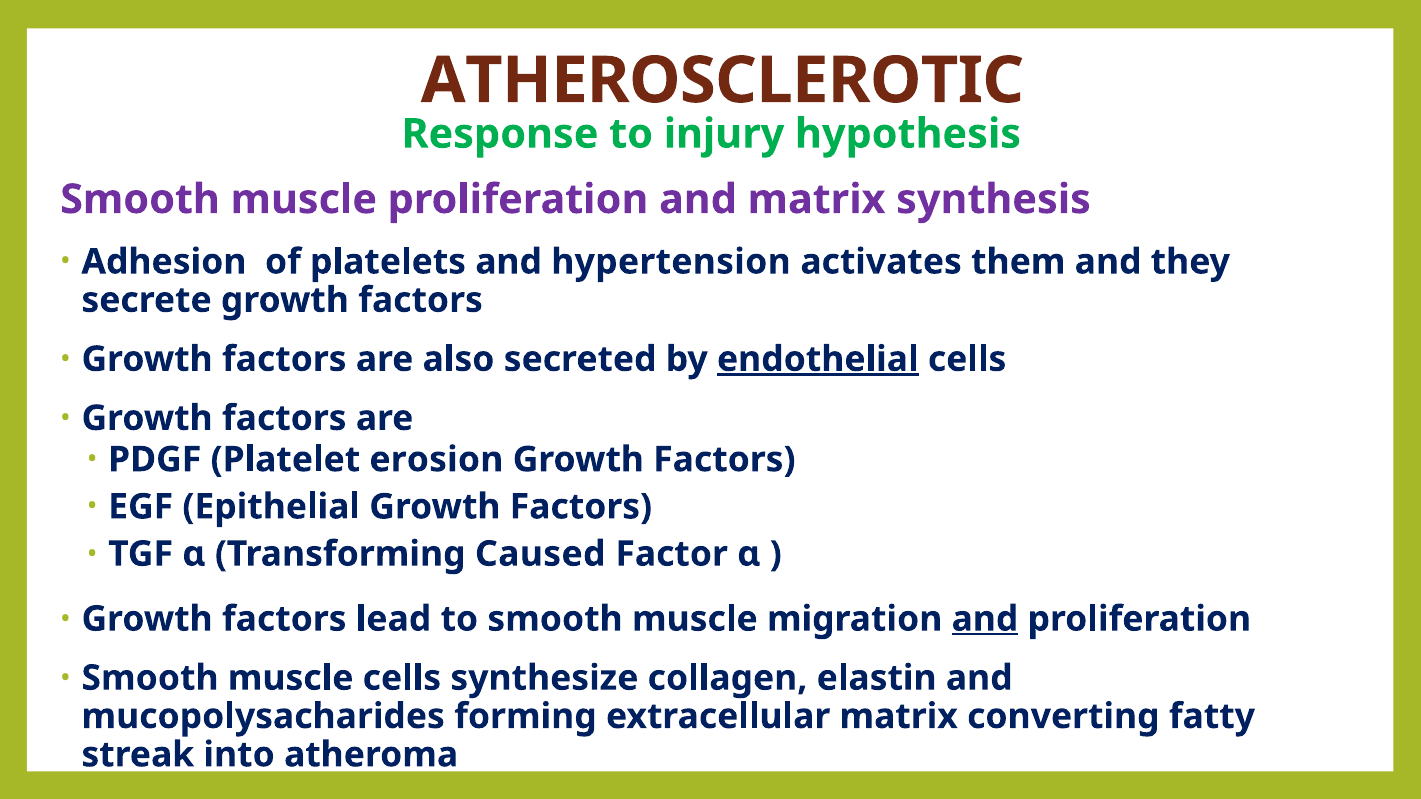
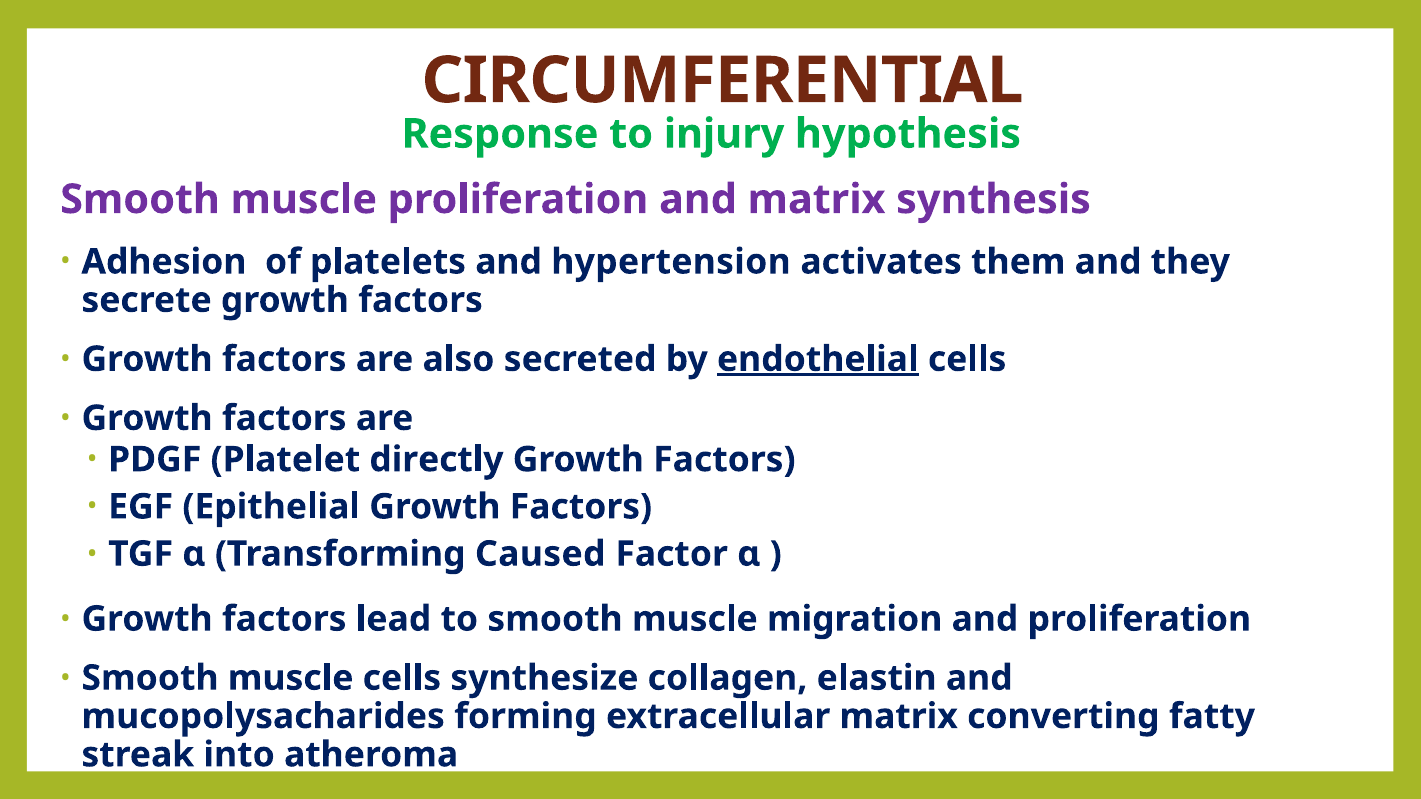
ATHEROSCLEROTIC: ATHEROSCLEROTIC -> CIRCUMFERENTIAL
erosion: erosion -> directly
and at (985, 619) underline: present -> none
